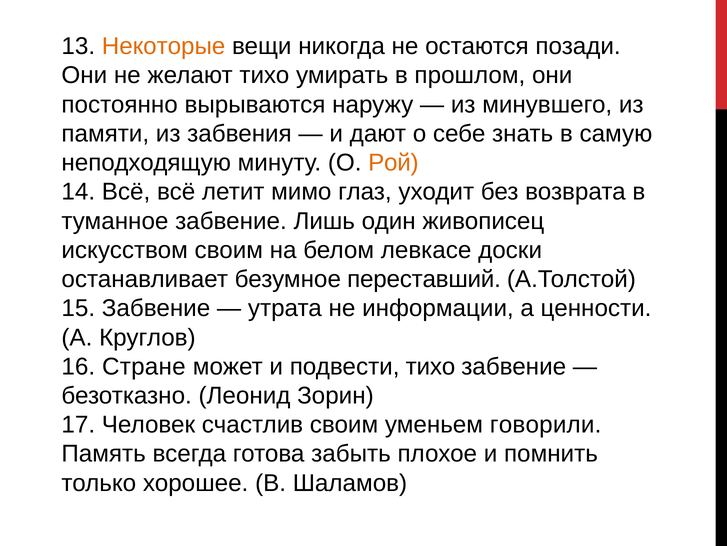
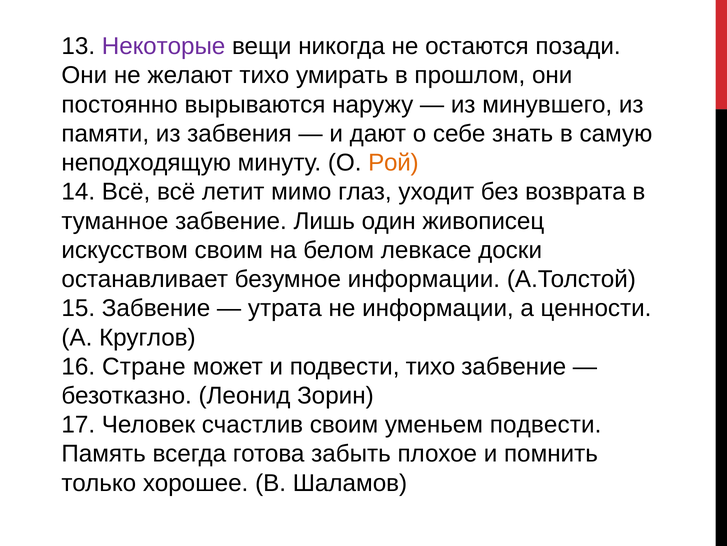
Некоторые colour: orange -> purple
безумное переставший: переставший -> информации
уменьем говорили: говорили -> подвести
